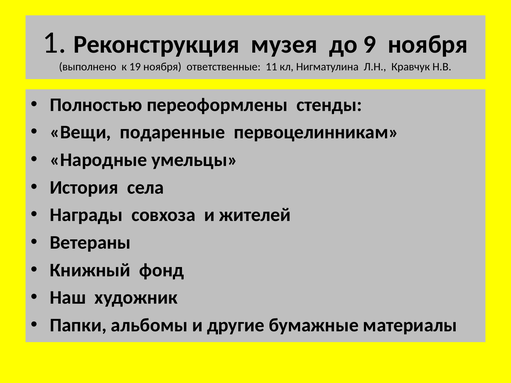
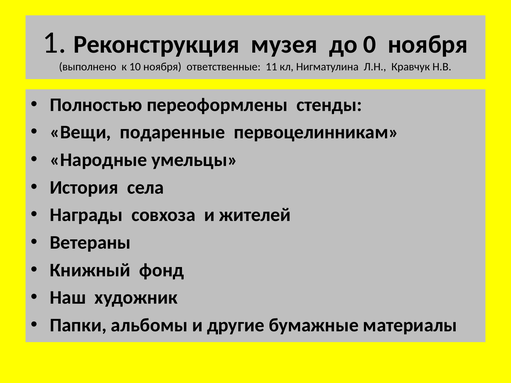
9: 9 -> 0
19: 19 -> 10
